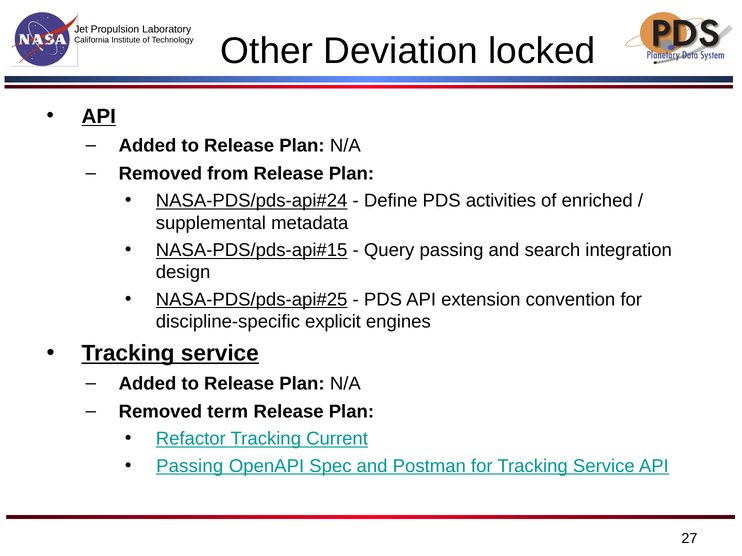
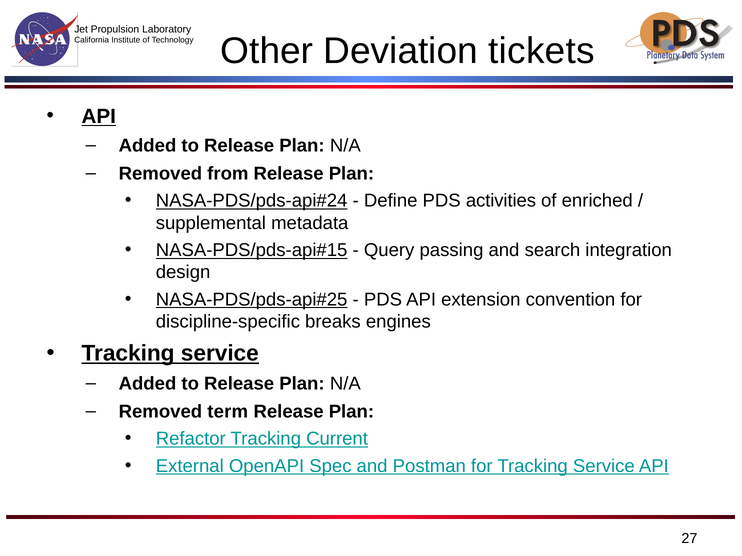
locked: locked -> tickets
explicit: explicit -> breaks
Passing at (190, 466): Passing -> External
